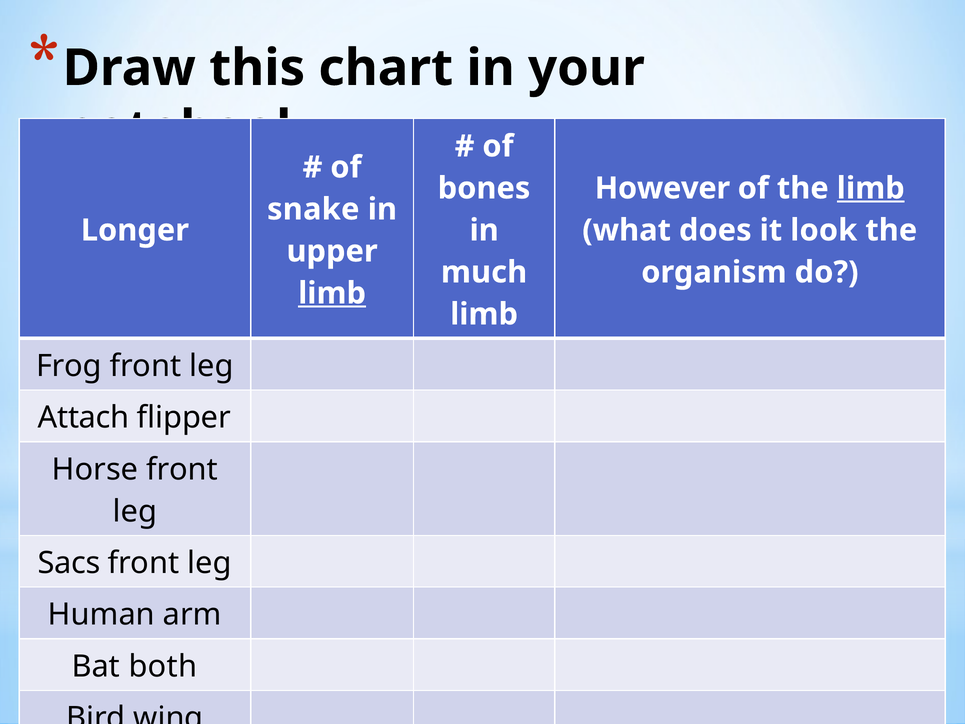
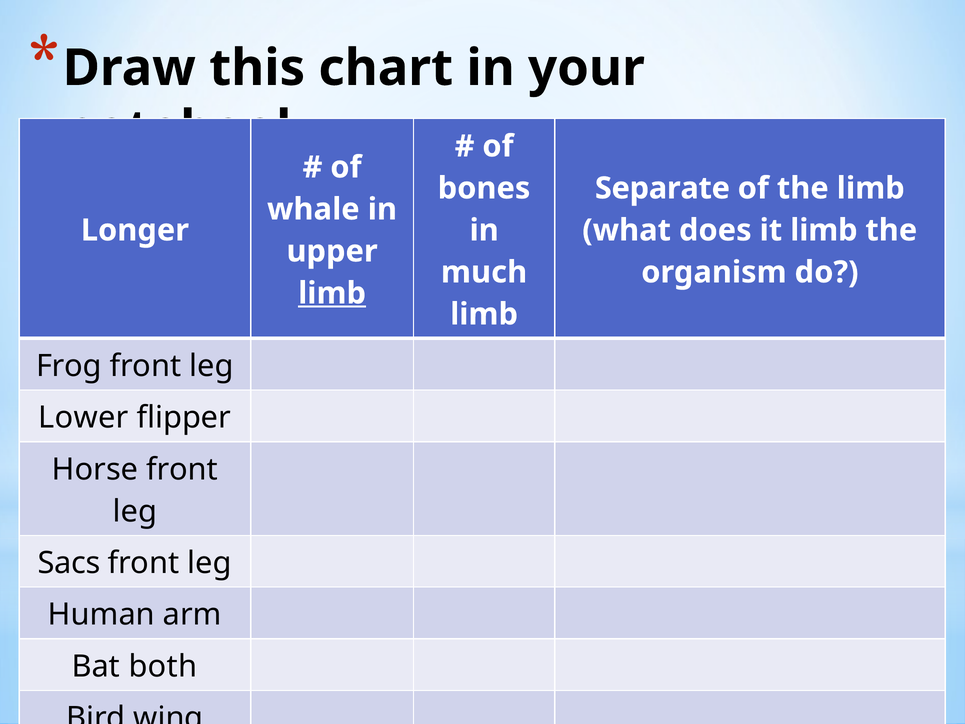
However: However -> Separate
limb at (871, 188) underline: present -> none
snake: snake -> whale
it look: look -> limb
Attach: Attach -> Lower
